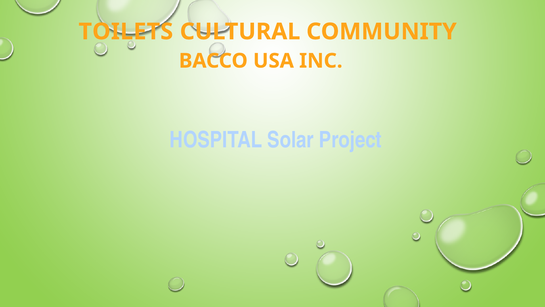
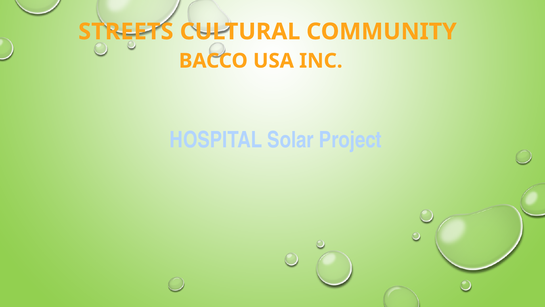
TOILETS: TOILETS -> STREETS
